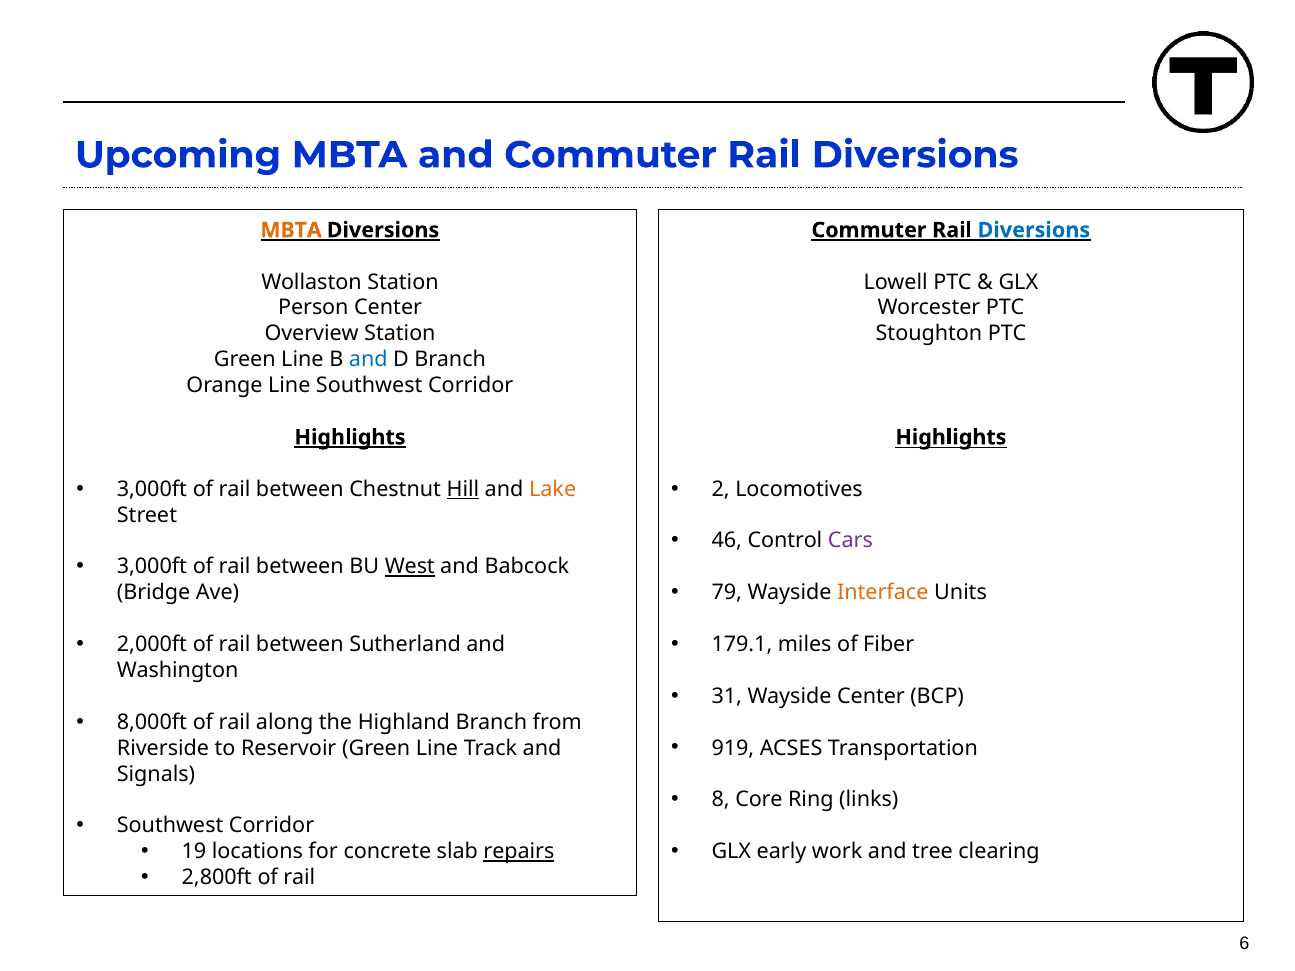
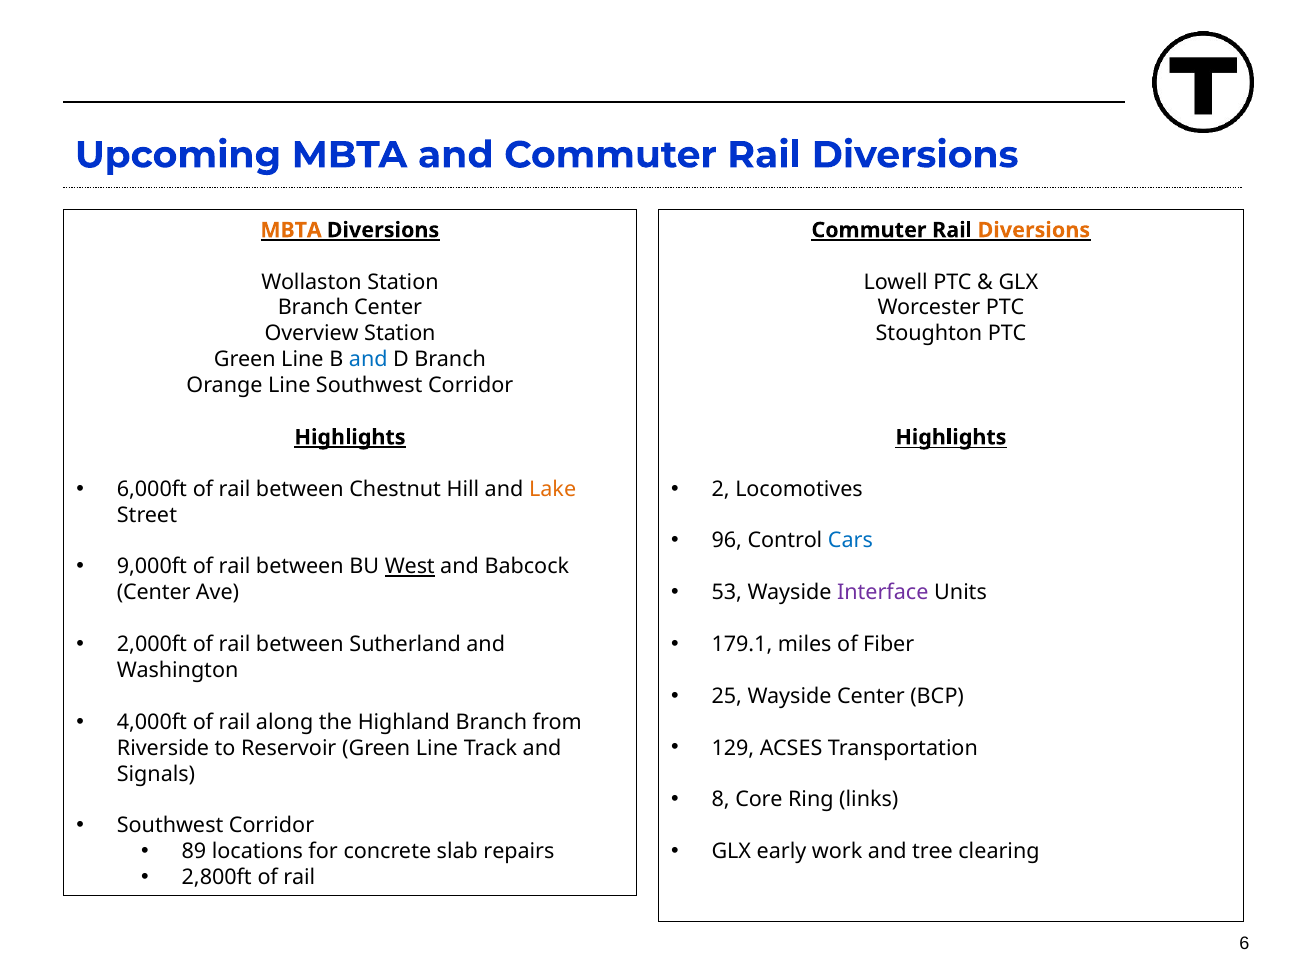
Diversions at (1034, 230) colour: blue -> orange
Person at (313, 308): Person -> Branch
3,000ft at (152, 489): 3,000ft -> 6,000ft
Hill underline: present -> none
46: 46 -> 96
Cars colour: purple -> blue
3,000ft at (152, 567): 3,000ft -> 9,000ft
79: 79 -> 53
Interface colour: orange -> purple
Bridge at (154, 593): Bridge -> Center
31: 31 -> 25
8,000ft: 8,000ft -> 4,000ft
919: 919 -> 129
19: 19 -> 89
repairs underline: present -> none
